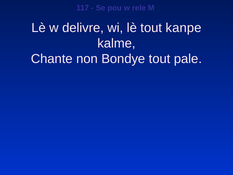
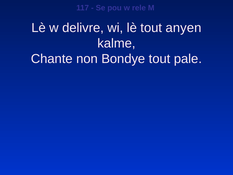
kanpe: kanpe -> anyen
